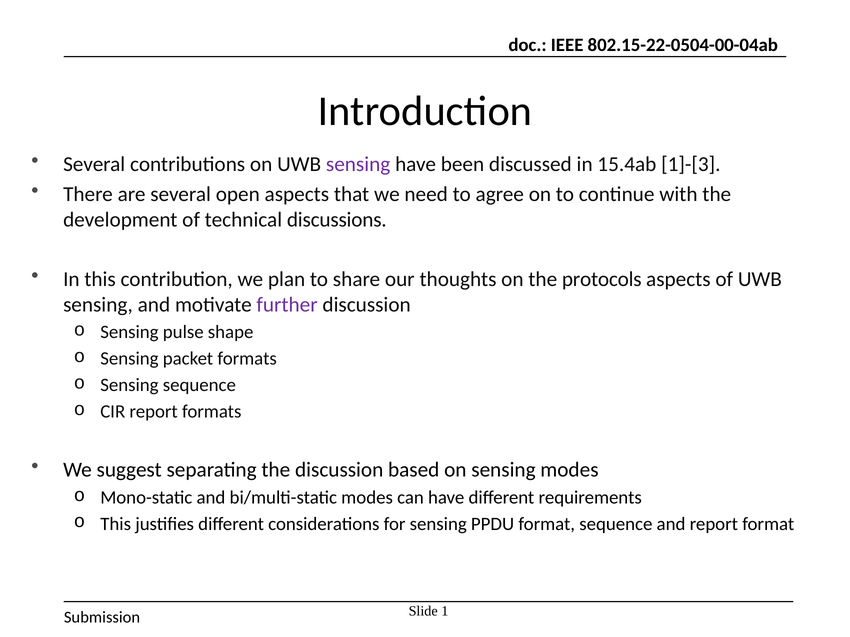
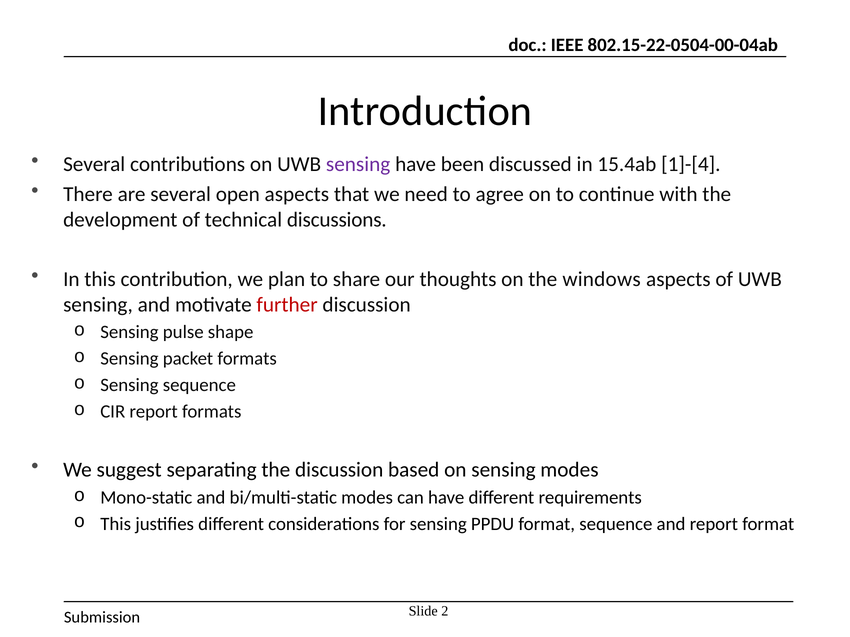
1]-[3: 1]-[3 -> 1]-[4
protocols: protocols -> windows
further colour: purple -> red
1: 1 -> 2
